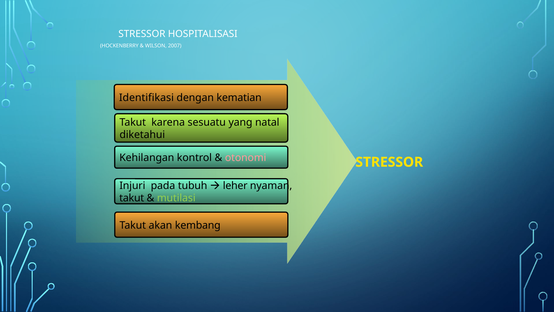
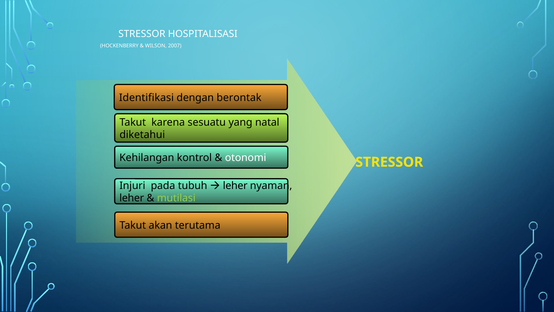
kematian: kematian -> berontak
otonomi colour: pink -> white
takut at (132, 198): takut -> leher
kembang: kembang -> terutama
